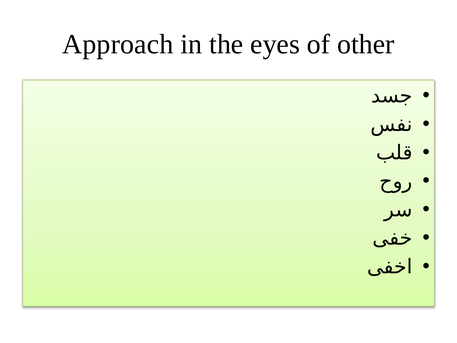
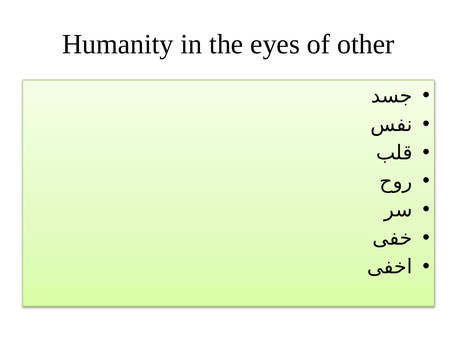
Approach: Approach -> Humanity
